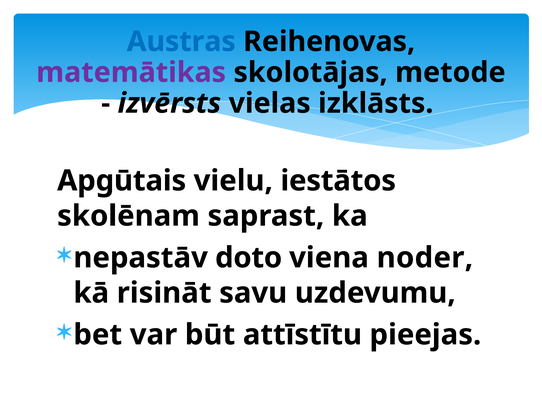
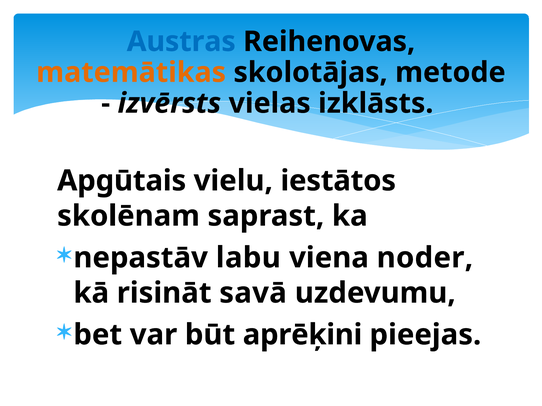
matemātikas colour: purple -> orange
doto: doto -> labu
savu: savu -> savā
attīstītu: attīstītu -> aprēķini
